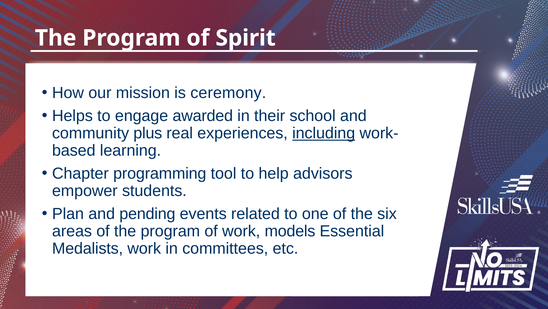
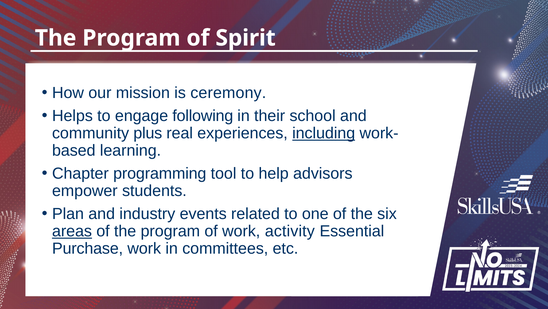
awarded: awarded -> following
pending: pending -> industry
areas underline: none -> present
models: models -> activity
Medalists: Medalists -> Purchase
